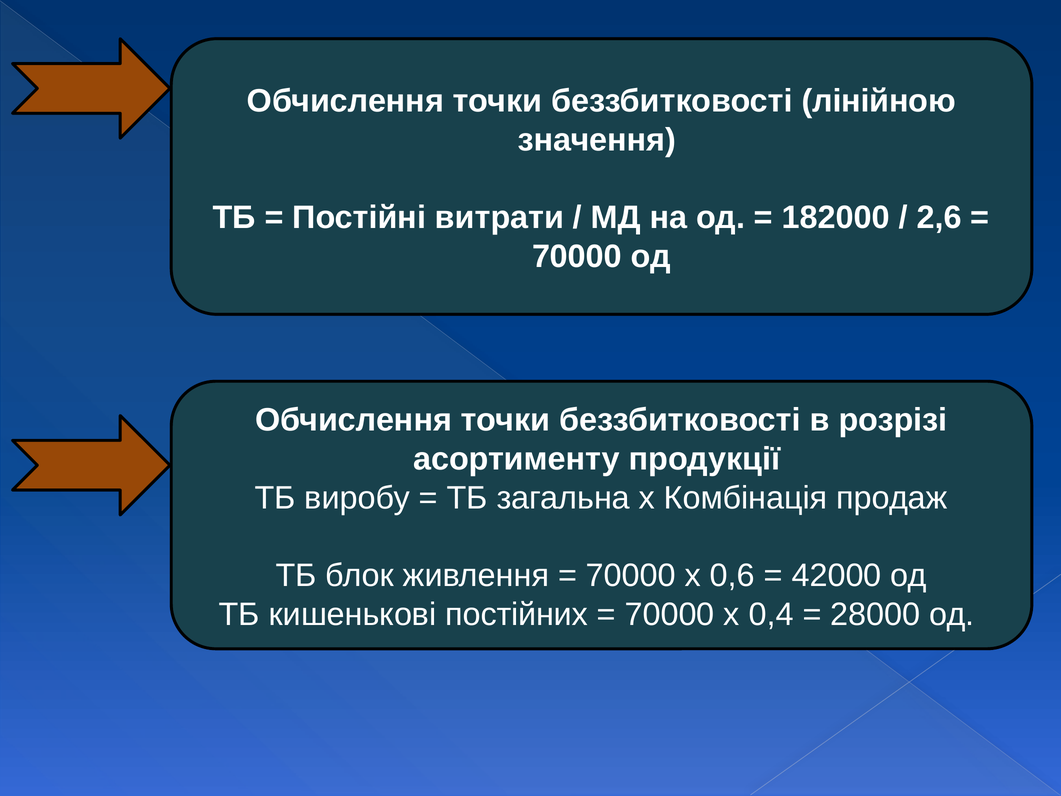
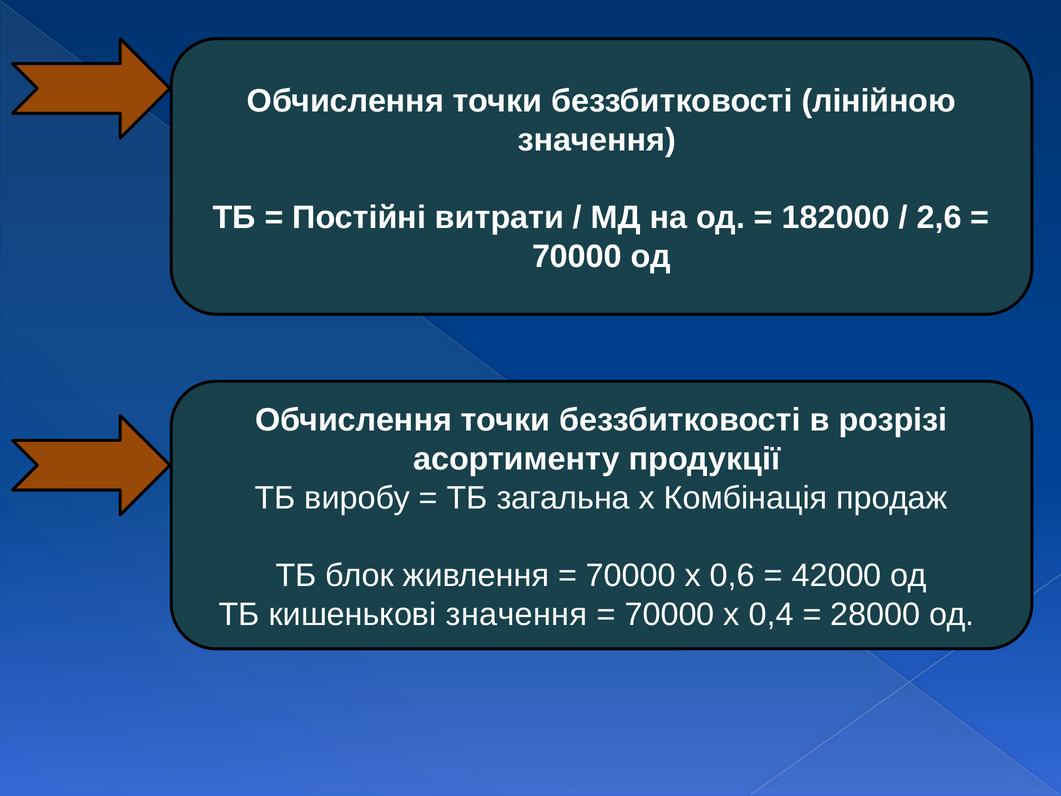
кишенькові постійних: постійних -> значення
